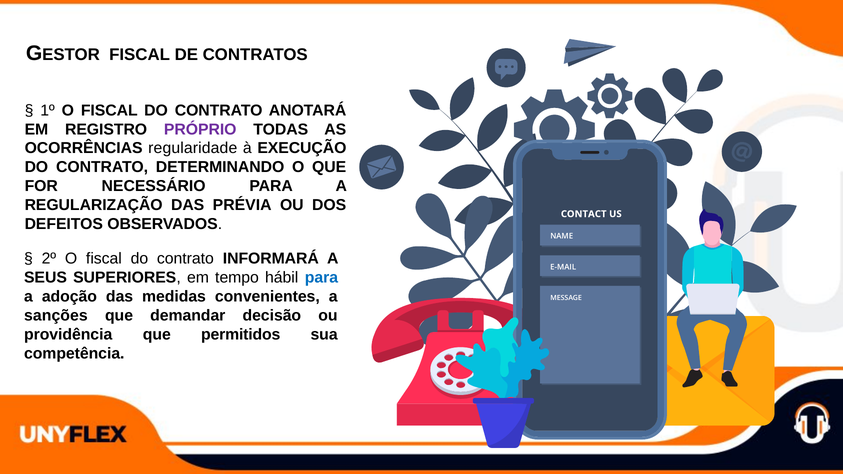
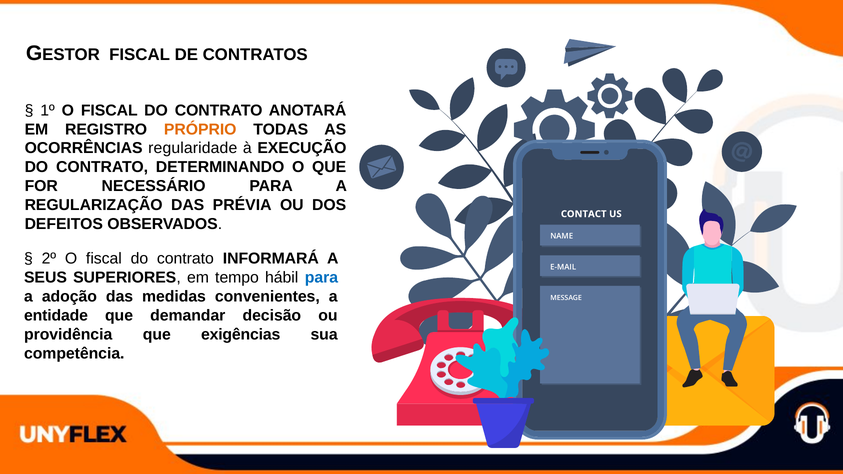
PRÓPRIO colour: purple -> orange
sanções: sanções -> entidade
permitidos: permitidos -> exigências
